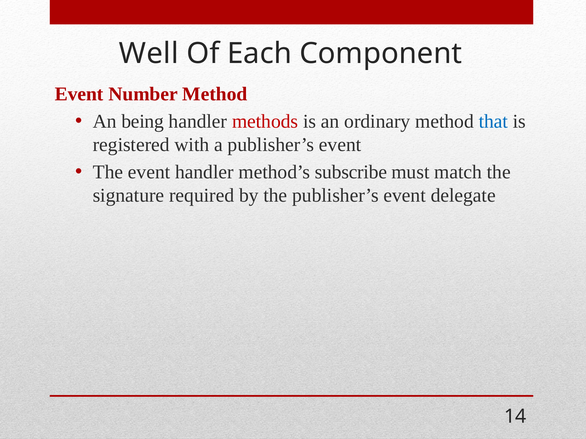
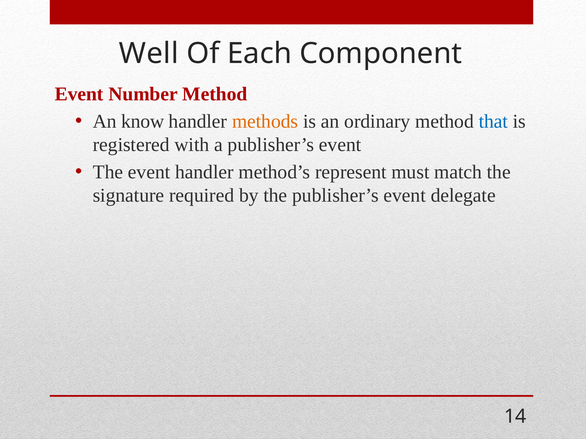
being: being -> know
methods colour: red -> orange
subscribe: subscribe -> represent
